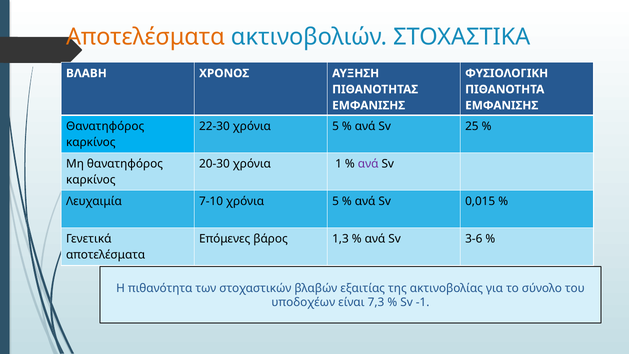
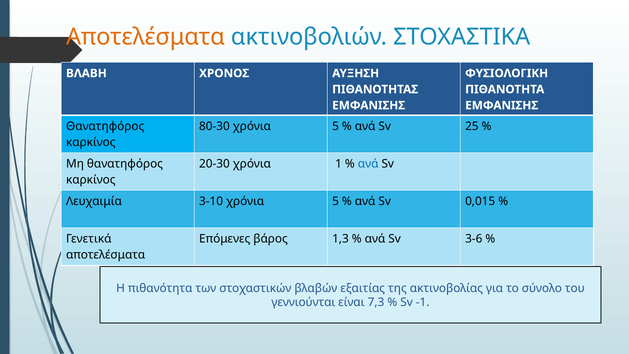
22-30: 22-30 -> 80-30
ανά at (368, 164) colour: purple -> blue
7-10: 7-10 -> 3-10
υποδοχέων: υποδοχέων -> γεννιούνται
